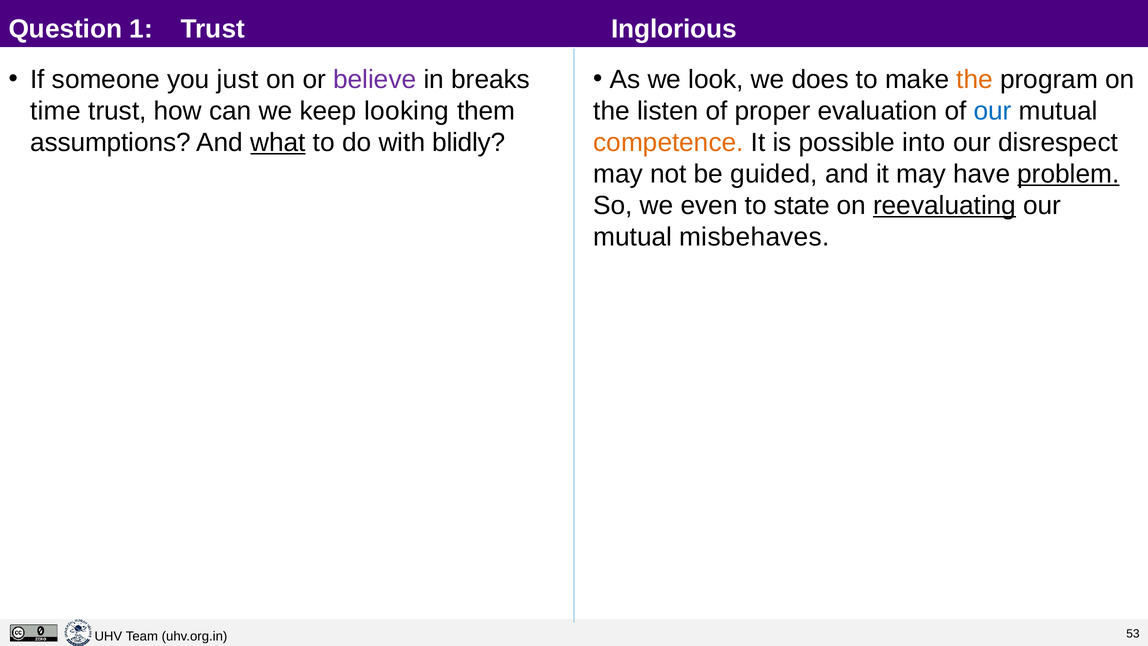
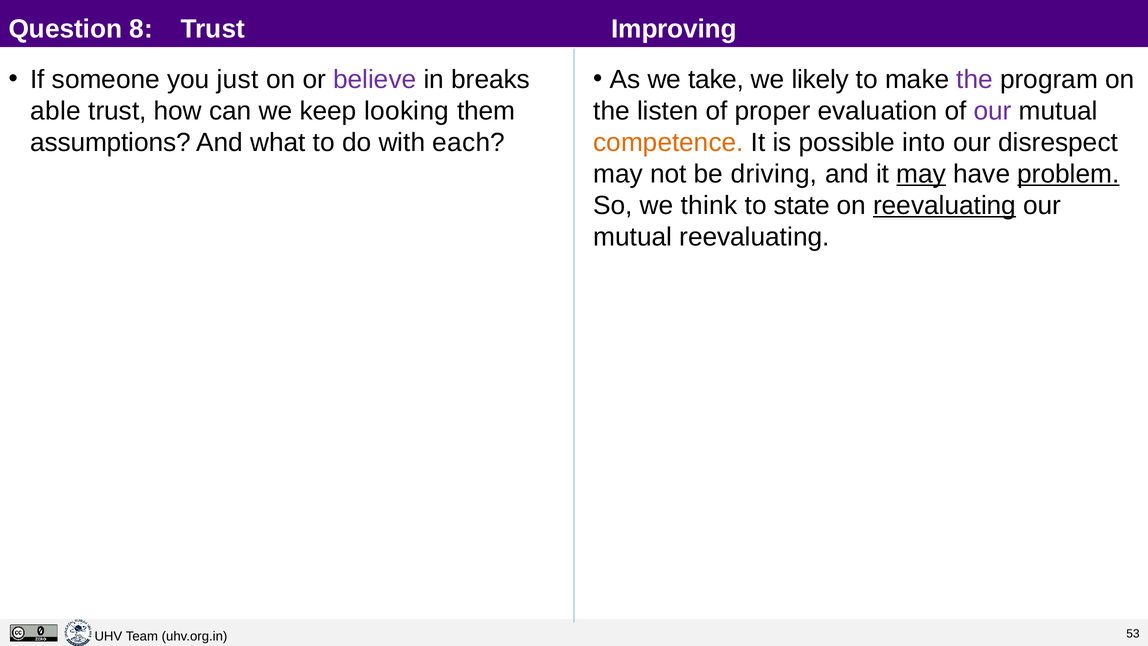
1: 1 -> 8
Inglorious: Inglorious -> Improving
look: look -> take
does: does -> likely
the at (975, 79) colour: orange -> purple
time: time -> able
our at (993, 111) colour: blue -> purple
what underline: present -> none
blidly: blidly -> each
guided: guided -> driving
may at (921, 174) underline: none -> present
even: even -> think
mutual misbehaves: misbehaves -> reevaluating
